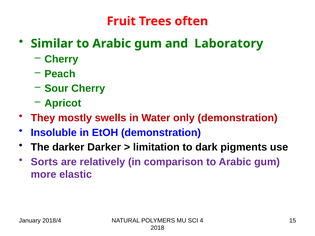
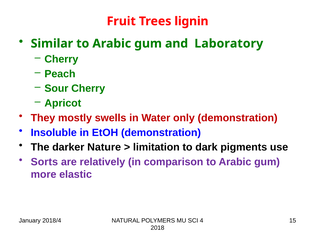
often: often -> lignin
darker Darker: Darker -> Nature
